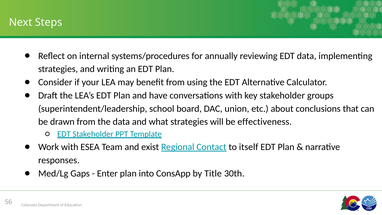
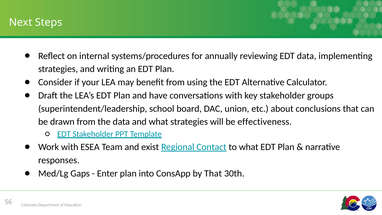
to itself: itself -> what
by Title: Title -> That
